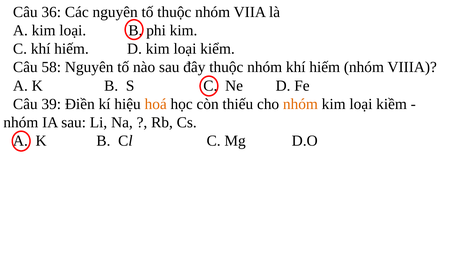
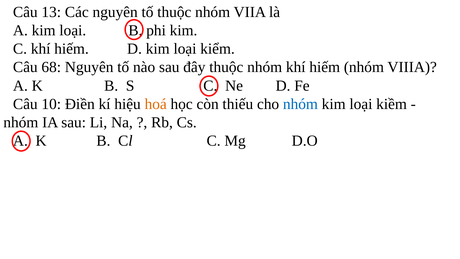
36: 36 -> 13
58: 58 -> 68
39: 39 -> 10
nhóm at (300, 104) colour: orange -> blue
